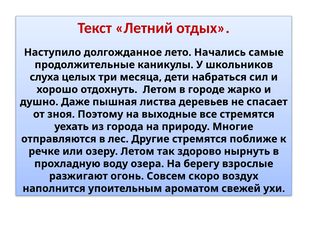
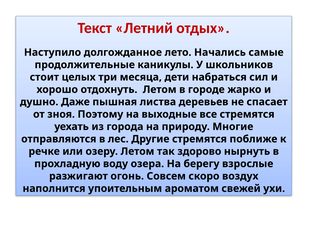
слуха: слуха -> стоит
